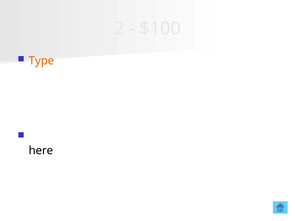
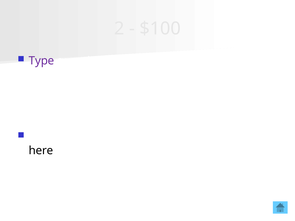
Type at (41, 61) colour: orange -> purple
